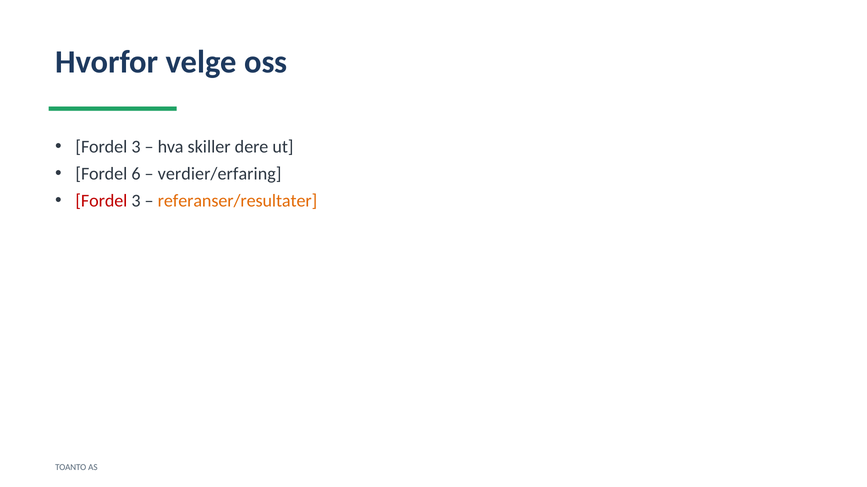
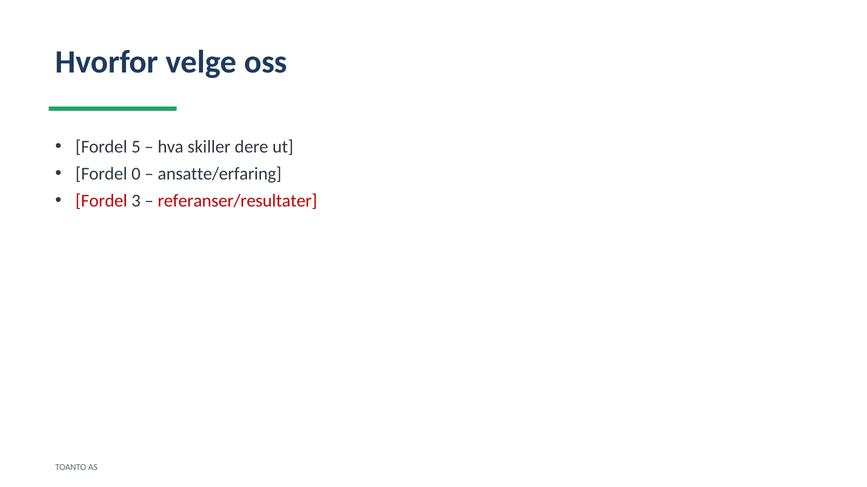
3 at (136, 147): 3 -> 5
6: 6 -> 0
verdier/erfaring: verdier/erfaring -> ansatte/erfaring
referanser/resultater colour: orange -> red
